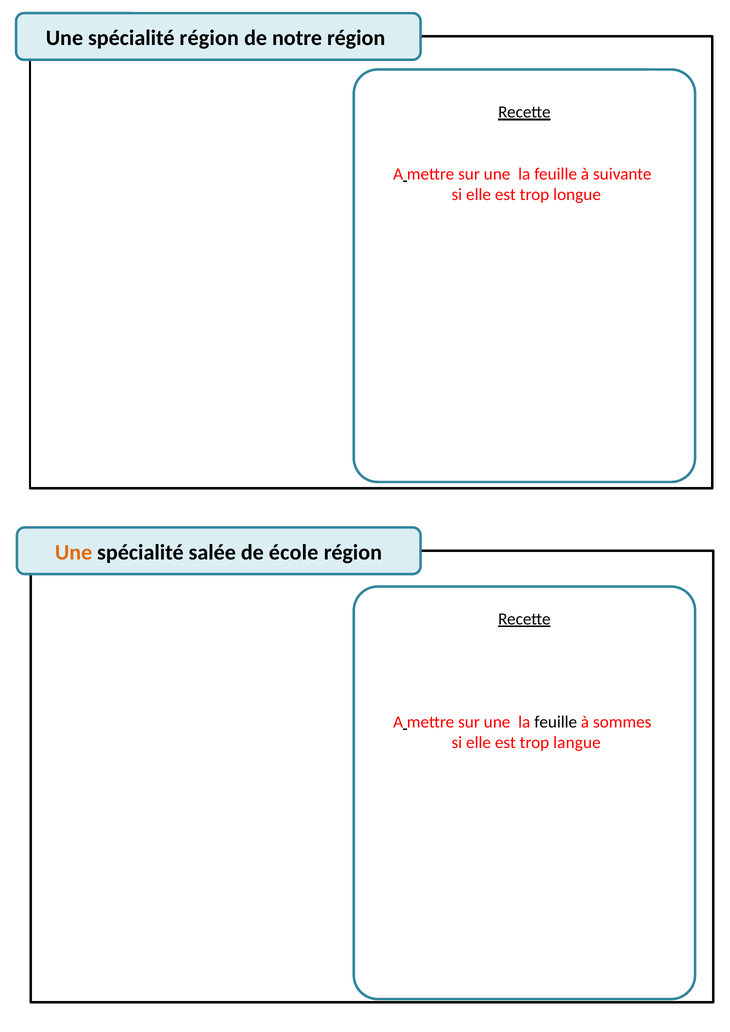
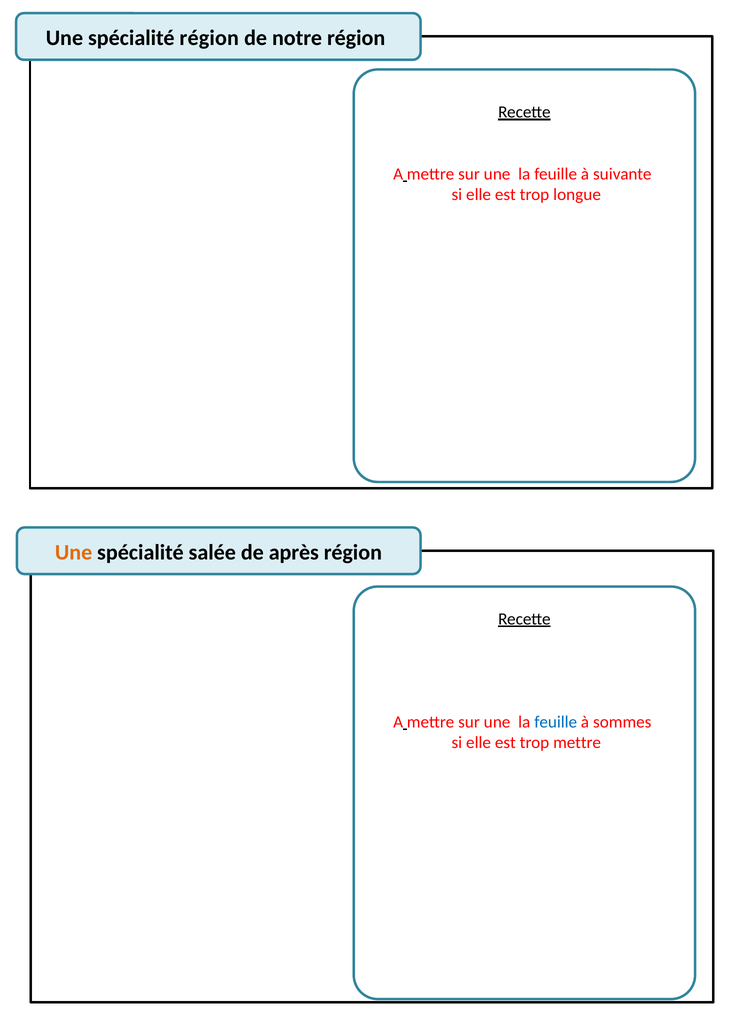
école: école -> après
feuille at (556, 722) colour: black -> blue
trop langue: langue -> mettre
